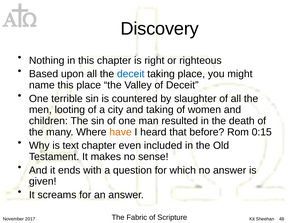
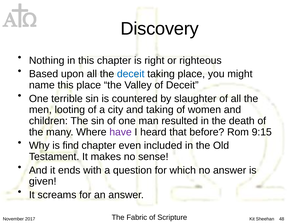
have colour: orange -> purple
0:15: 0:15 -> 9:15
text: text -> find
